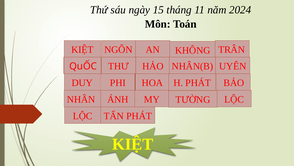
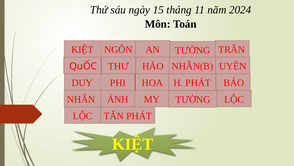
AN KHÔNG: KHÔNG -> TƯỜNG
